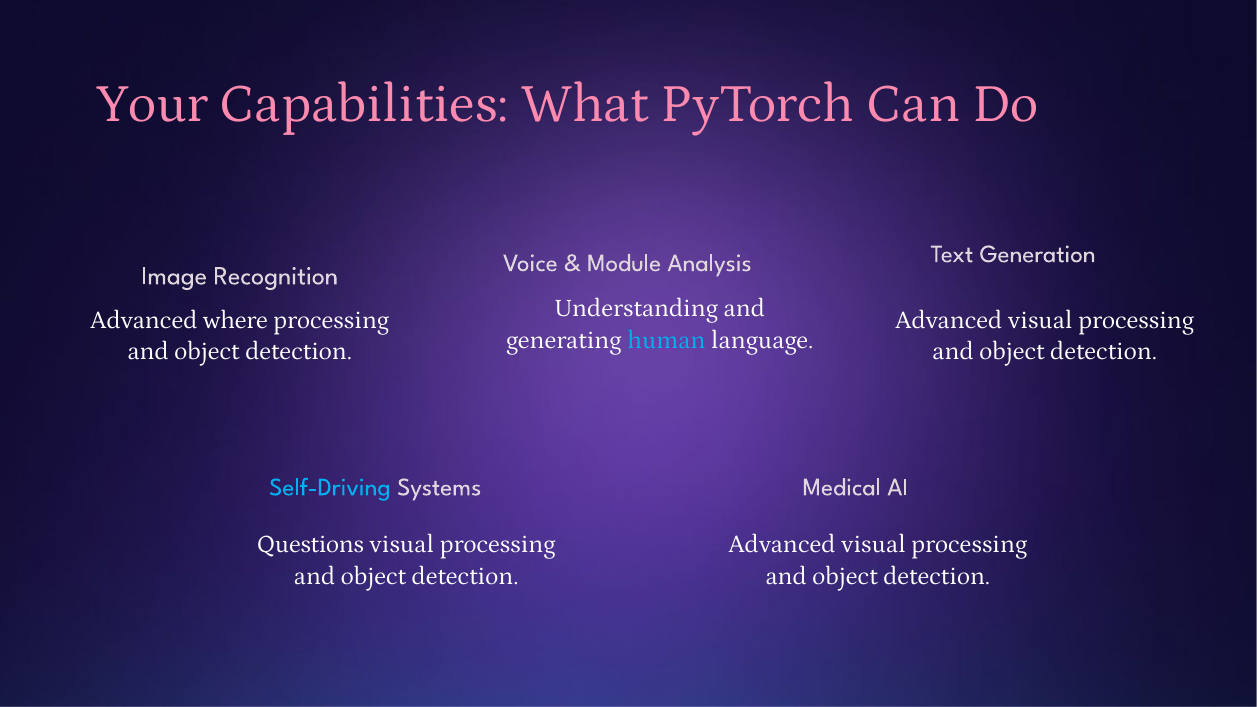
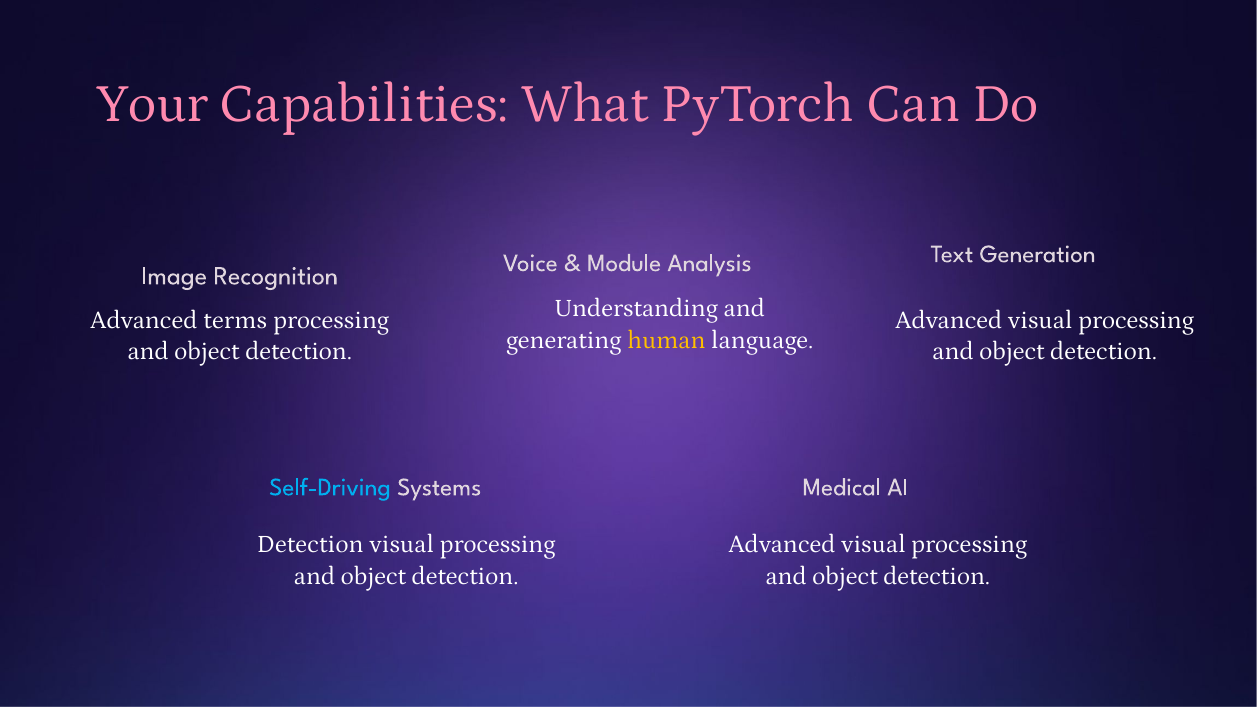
where: where -> terms
human colour: light blue -> yellow
Questions at (310, 544): Questions -> Detection
